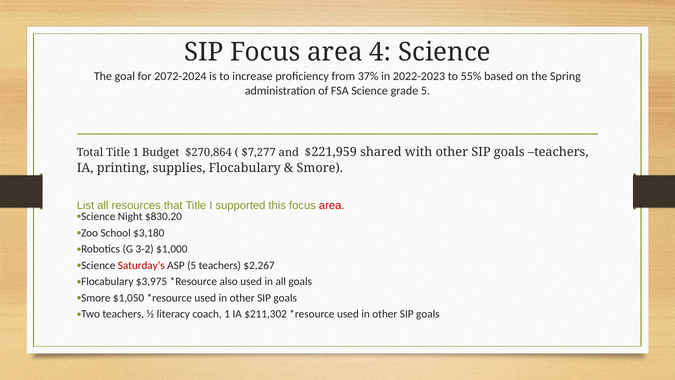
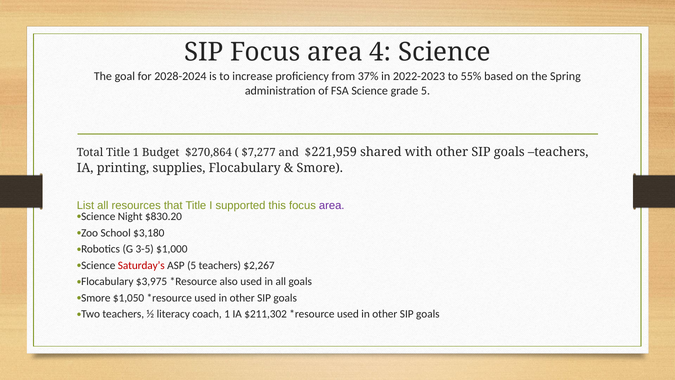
2072-2024: 2072-2024 -> 2028-2024
area at (332, 205) colour: red -> purple
3-2: 3-2 -> 3-5
